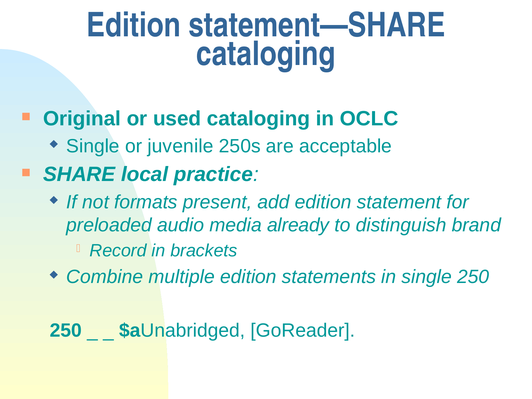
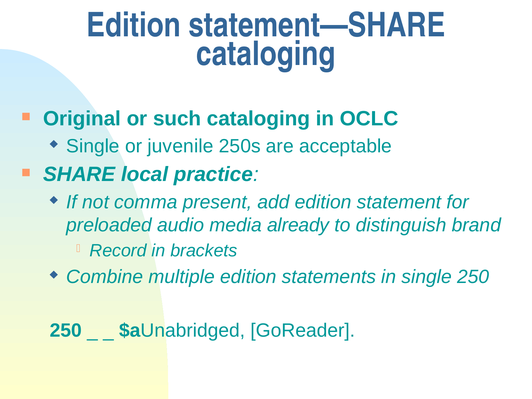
used: used -> such
formats: formats -> comma
